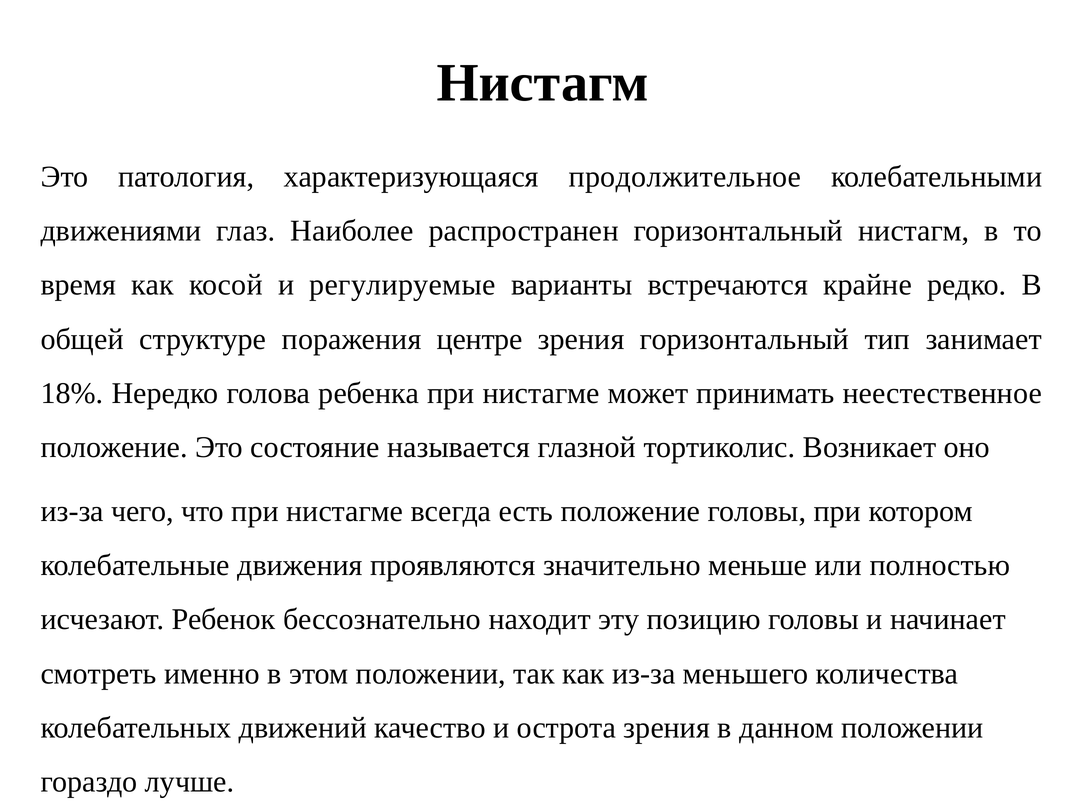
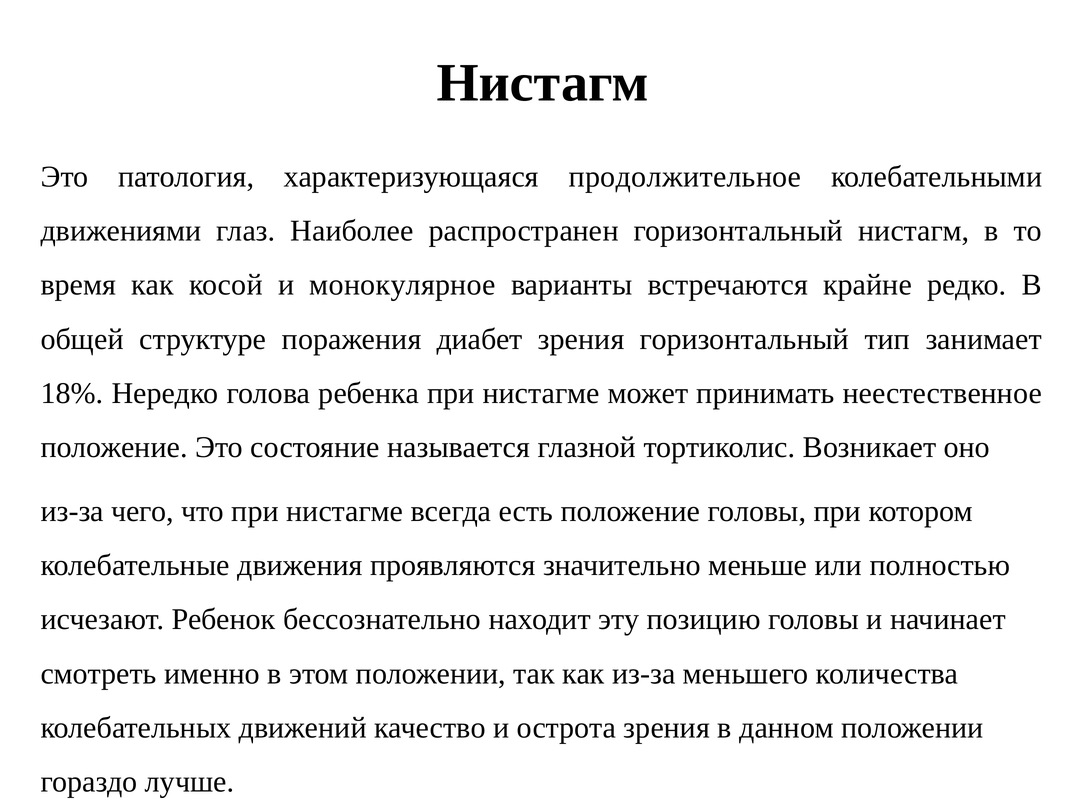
регулируемые: регулируемые -> монокулярное
центре: центре -> диабет
